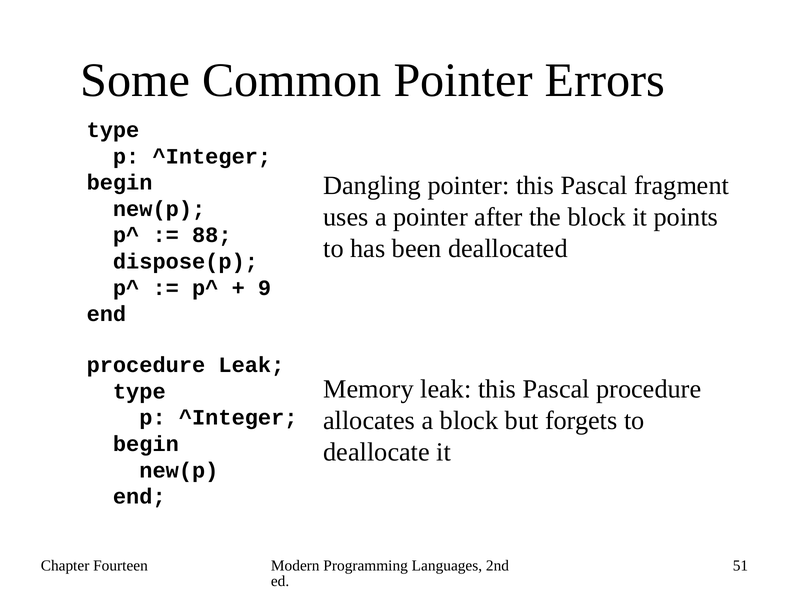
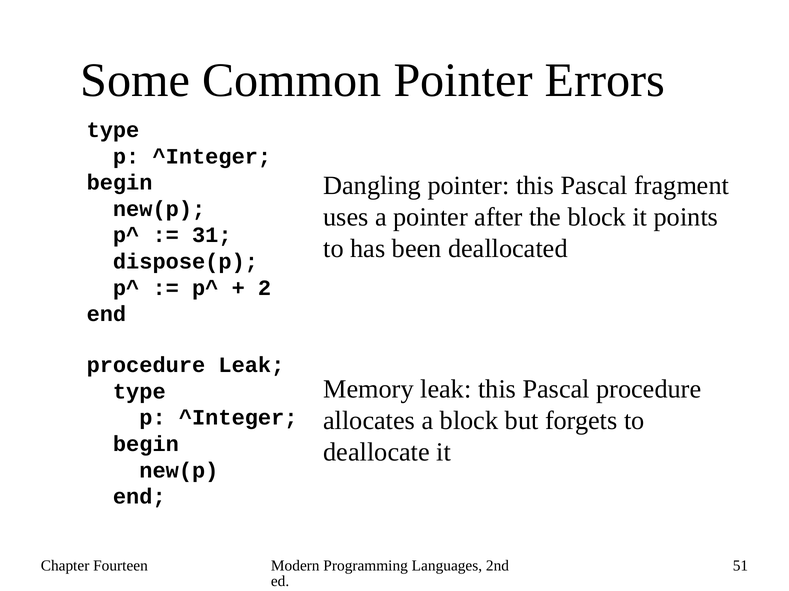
88: 88 -> 31
9: 9 -> 2
